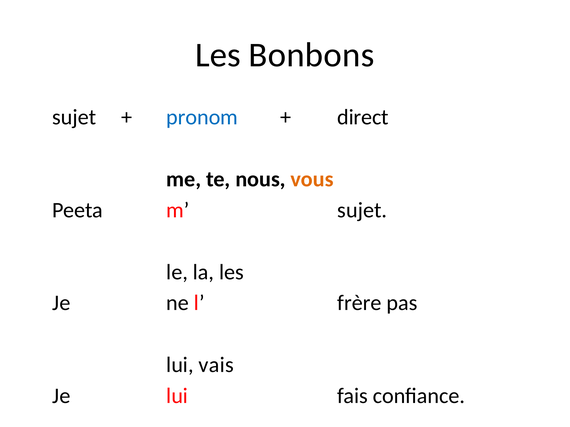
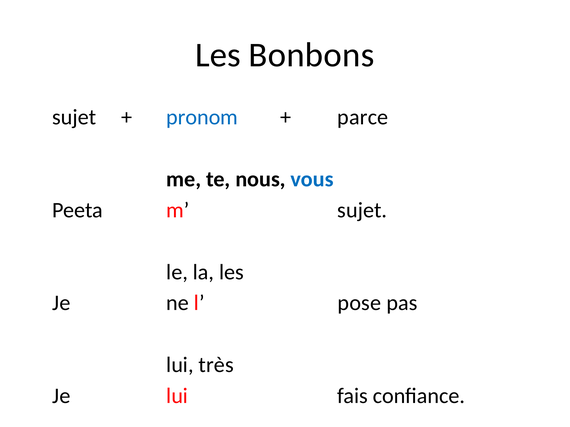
direct: direct -> parce
vous colour: orange -> blue
frère: frère -> pose
vais: vais -> très
